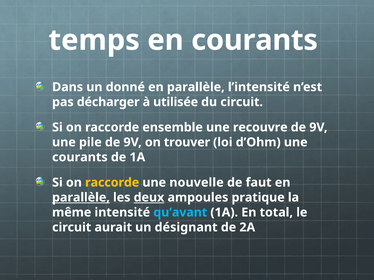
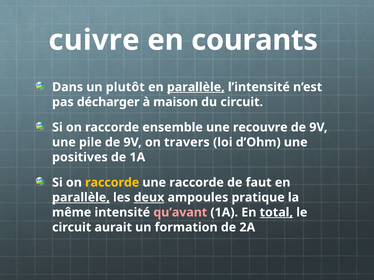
temps: temps -> cuivre
donné: donné -> plutôt
parallèle at (196, 87) underline: none -> present
utilisée: utilisée -> maison
trouver: trouver -> travers
courants at (80, 157): courants -> positives
une nouvelle: nouvelle -> raccorde
qu’avant colour: light blue -> pink
total underline: none -> present
désignant: désignant -> formation
